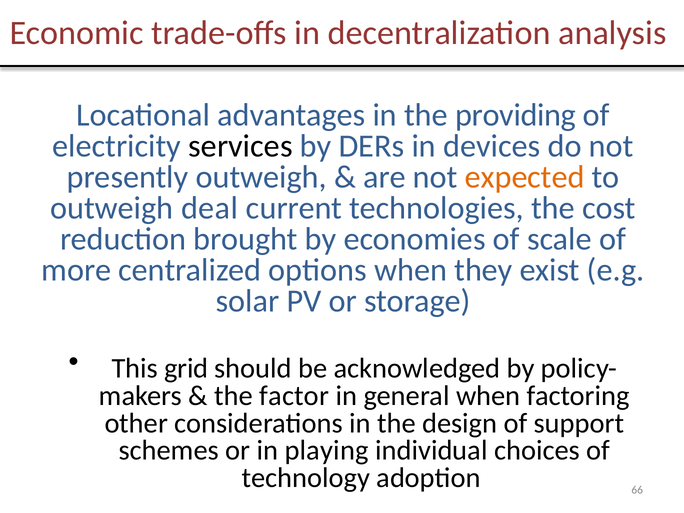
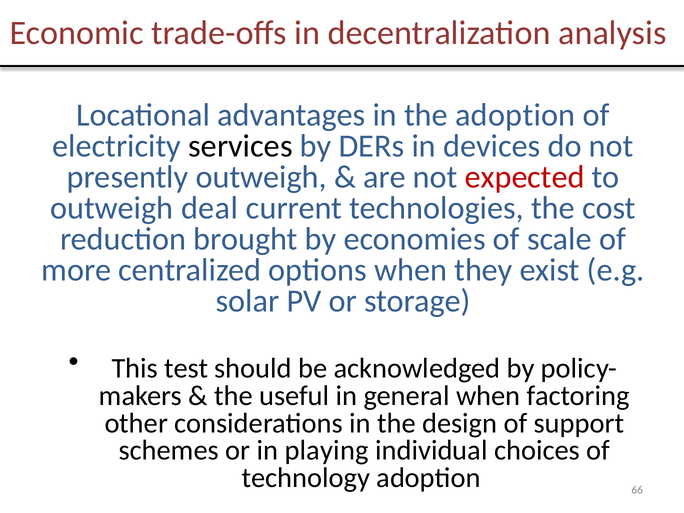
the providing: providing -> adoption
expected colour: orange -> red
grid: grid -> test
factor: factor -> useful
